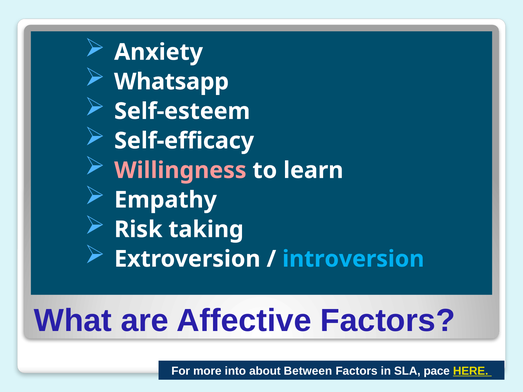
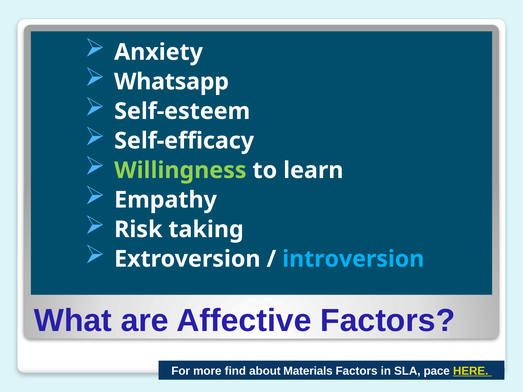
Willingness colour: pink -> light green
into: into -> find
Between: Between -> Materials
